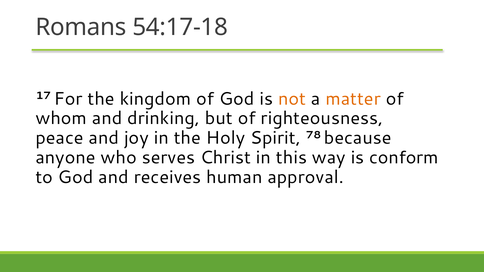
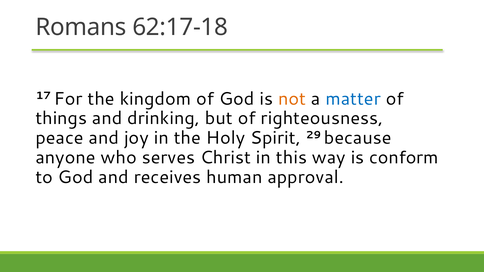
54:17-18: 54:17-18 -> 62:17-18
matter colour: orange -> blue
whom: whom -> things
78: 78 -> 29
